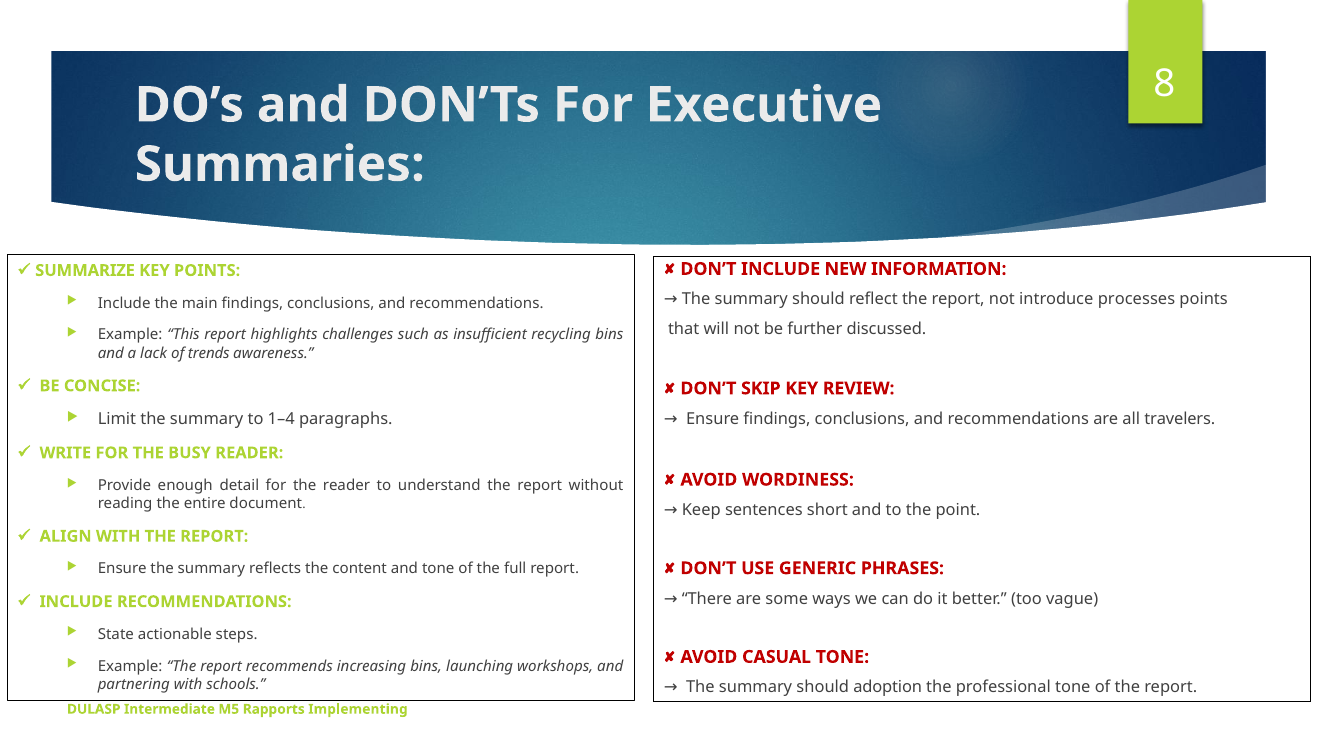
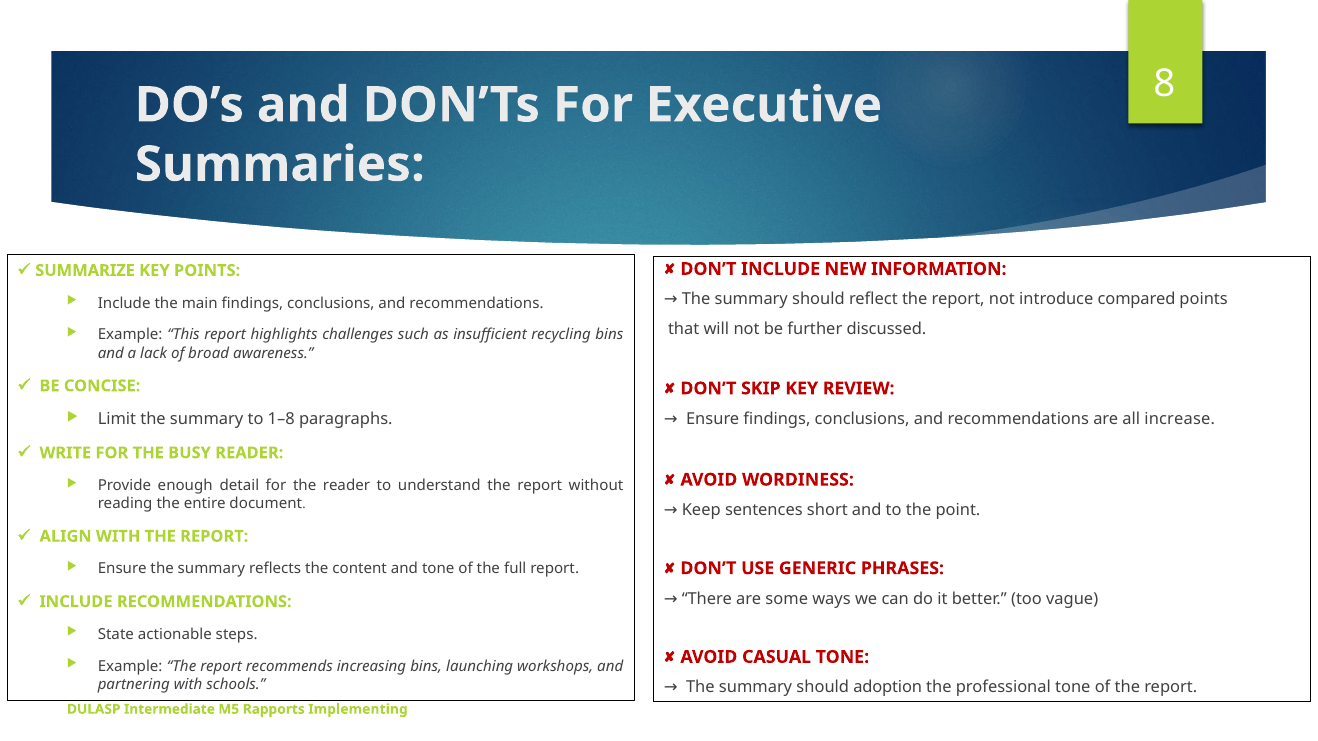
processes: processes -> compared
trends: trends -> broad
travelers: travelers -> increase
1–4: 1–4 -> 1–8
